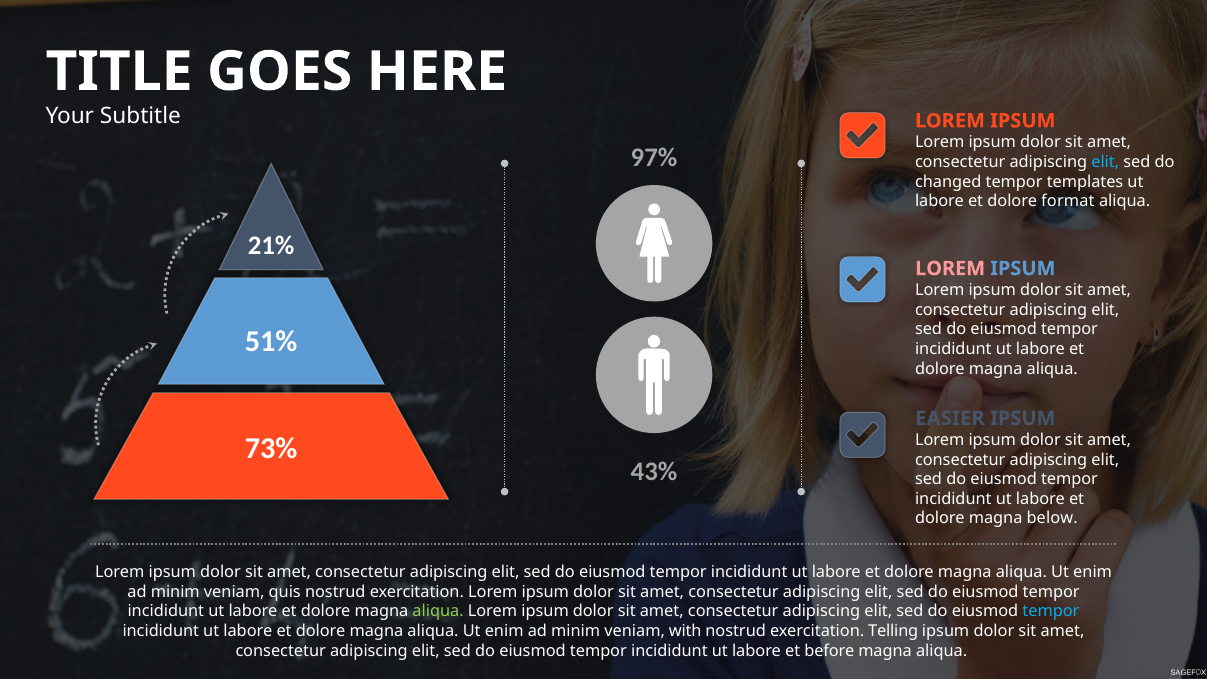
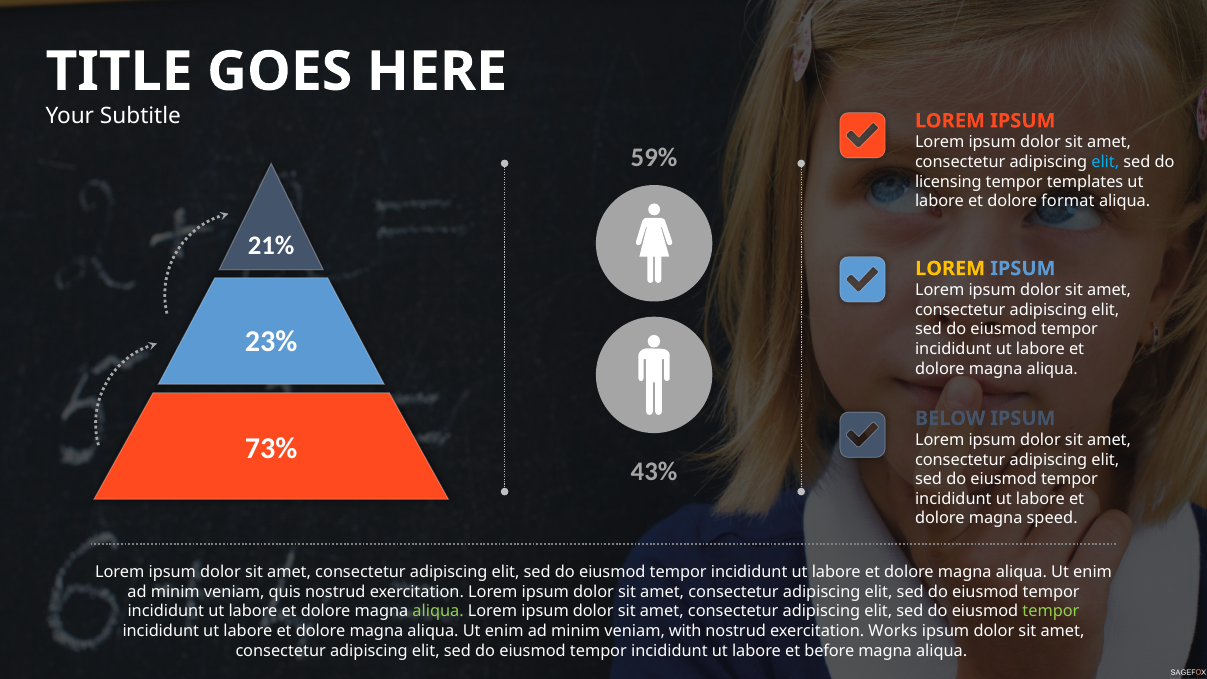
97%: 97% -> 59%
changed: changed -> licensing
LOREM at (950, 269) colour: pink -> yellow
51%: 51% -> 23%
EASIER: EASIER -> BELOW
below: below -> speed
tempor at (1051, 612) colour: light blue -> light green
Telling: Telling -> Works
